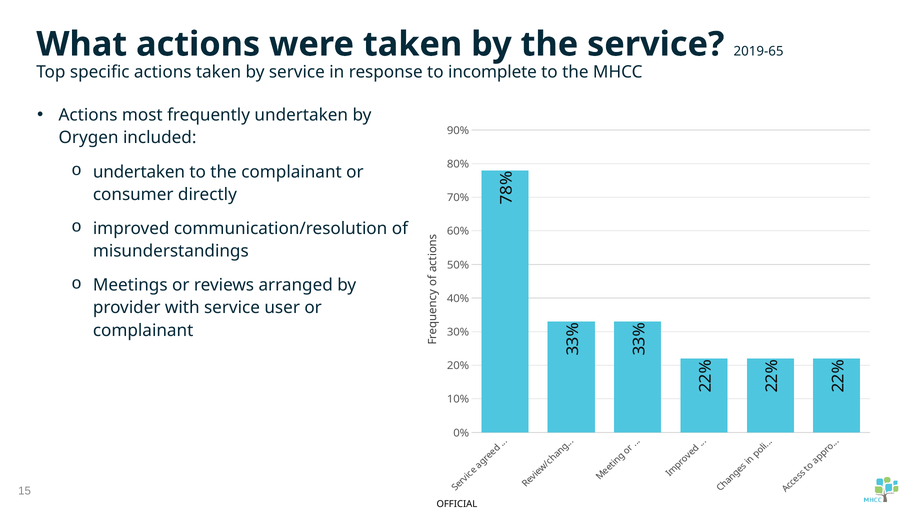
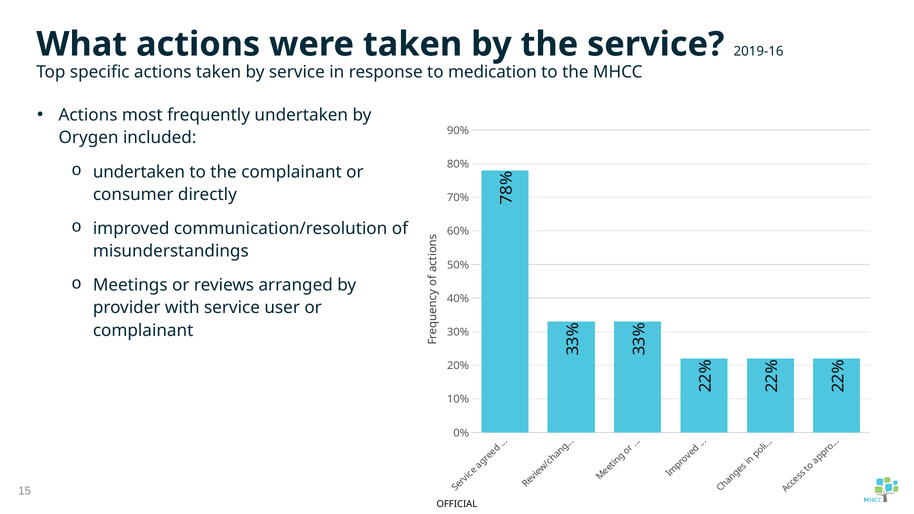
2019-65: 2019-65 -> 2019-16
incomplete: incomplete -> medication
